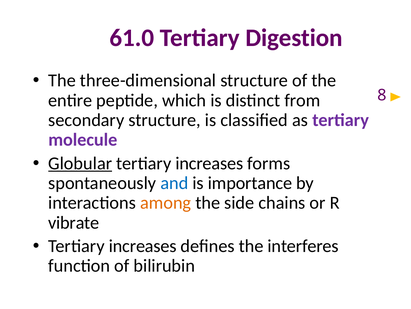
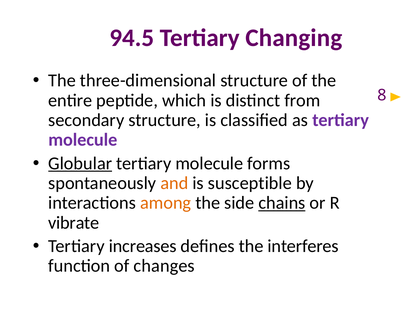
61.0: 61.0 -> 94.5
Digestion: Digestion -> Changing
increases at (209, 163): increases -> molecule
and colour: blue -> orange
importance: importance -> susceptible
chains underline: none -> present
bilirubin: bilirubin -> changes
